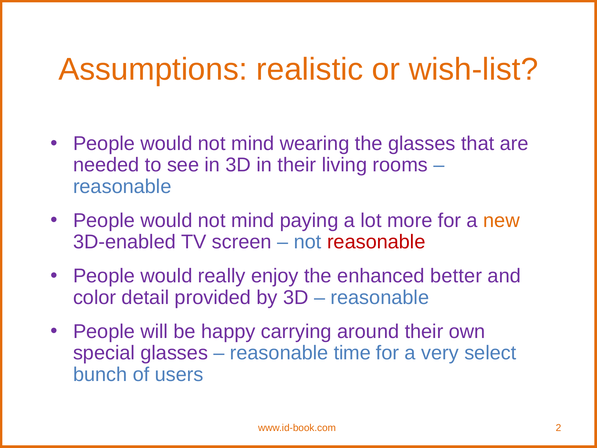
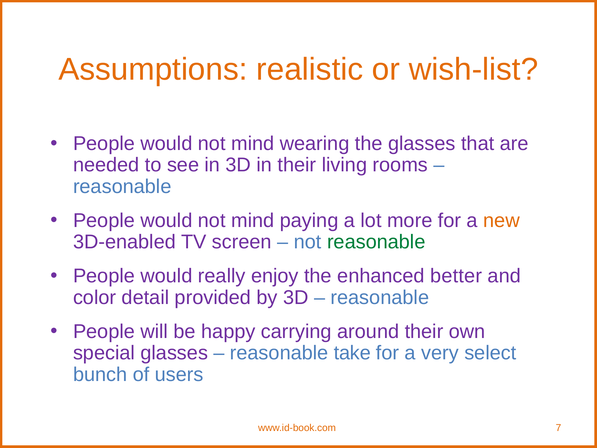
reasonable at (376, 242) colour: red -> green
time: time -> take
2: 2 -> 7
